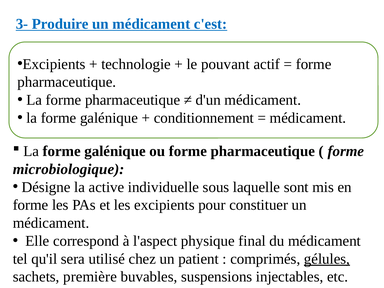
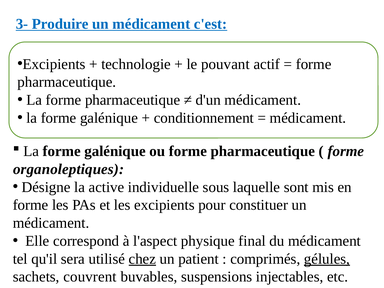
microbiologique: microbiologique -> organoleptiques
chez underline: none -> present
première: première -> couvrent
